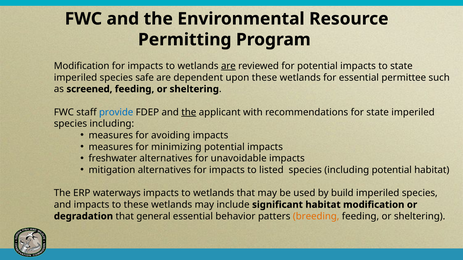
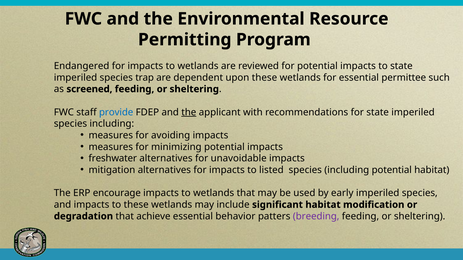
Modification at (82, 66): Modification -> Endangered
are at (228, 66) underline: present -> none
safe: safe -> trap
waterways: waterways -> encourage
build: build -> early
general: general -> achieve
breeding colour: orange -> purple
